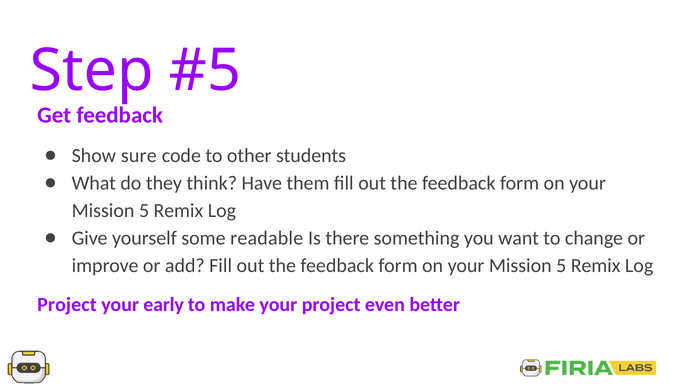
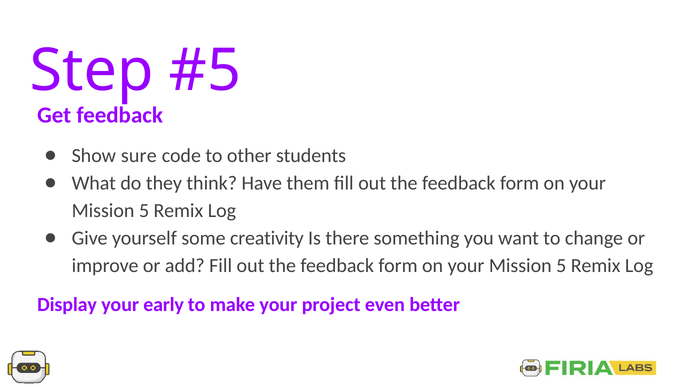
readable: readable -> creativity
Project at (67, 305): Project -> Display
